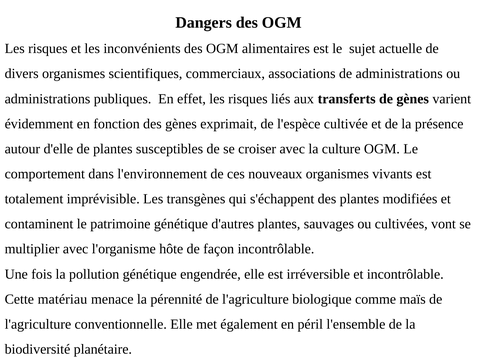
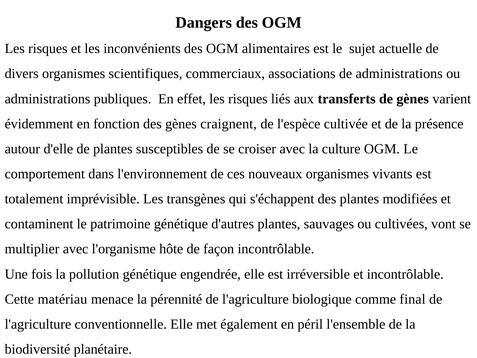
exprimait: exprimait -> craignent
maïs: maïs -> final
